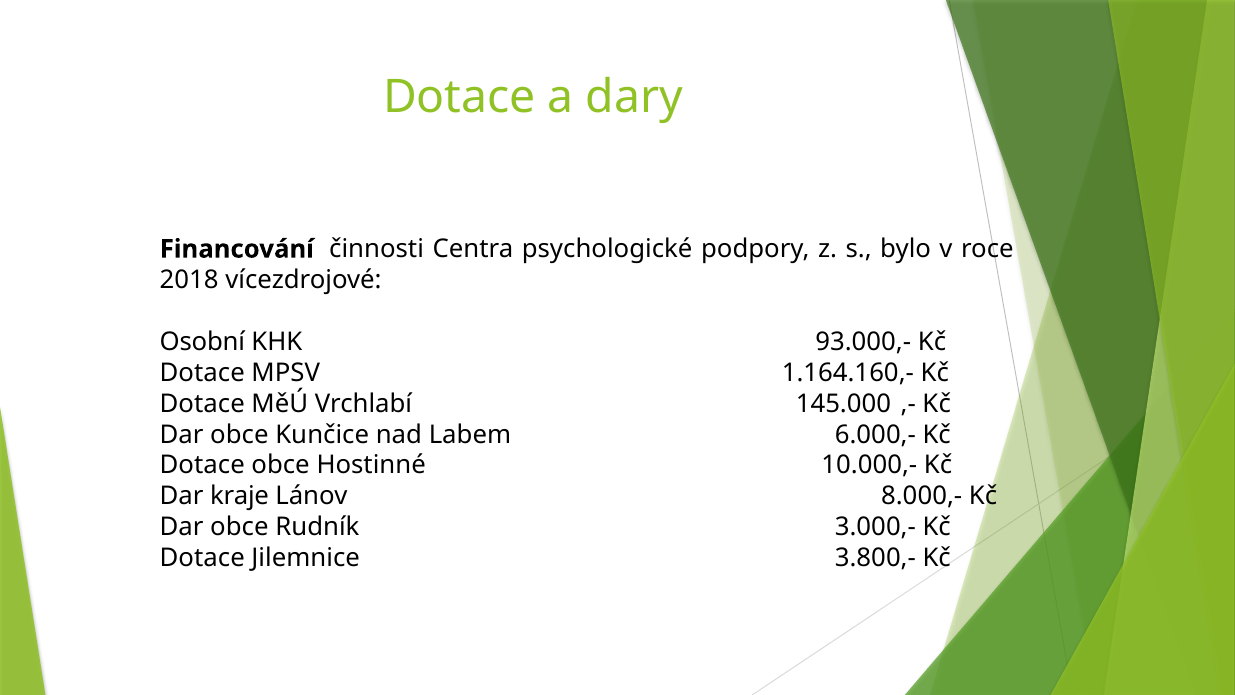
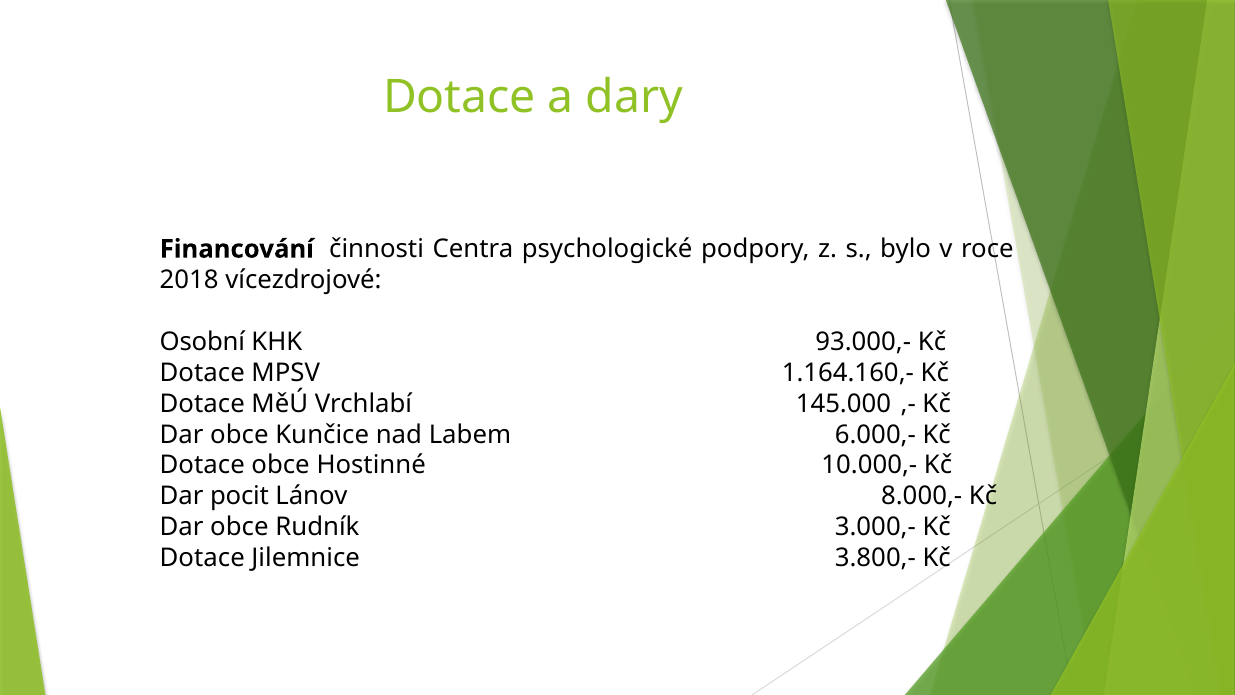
kraje: kraje -> pocit
